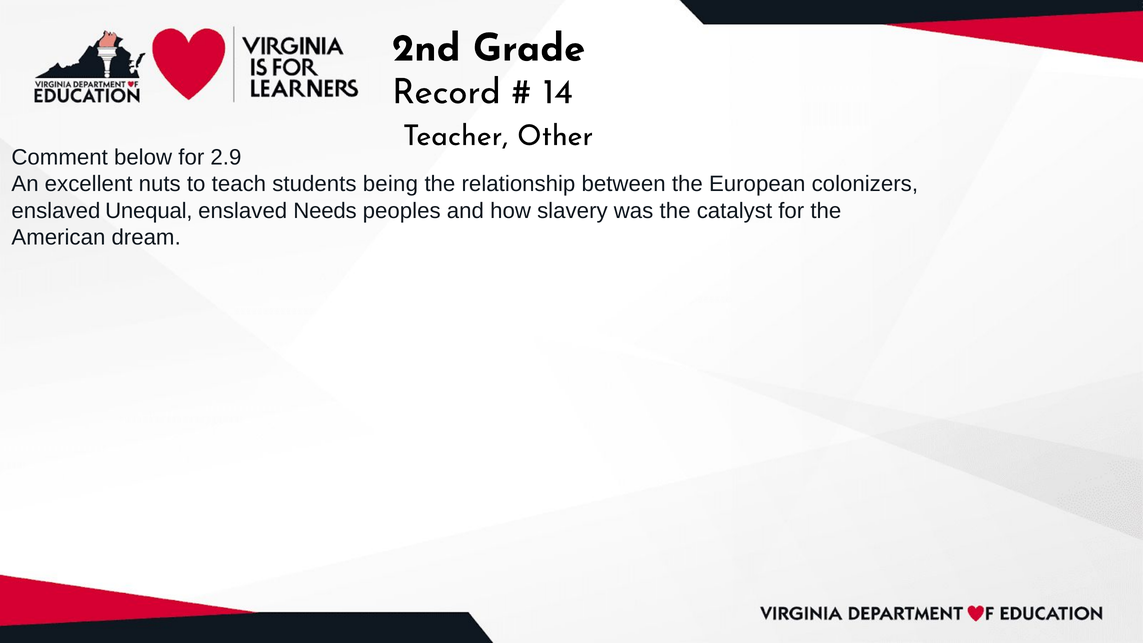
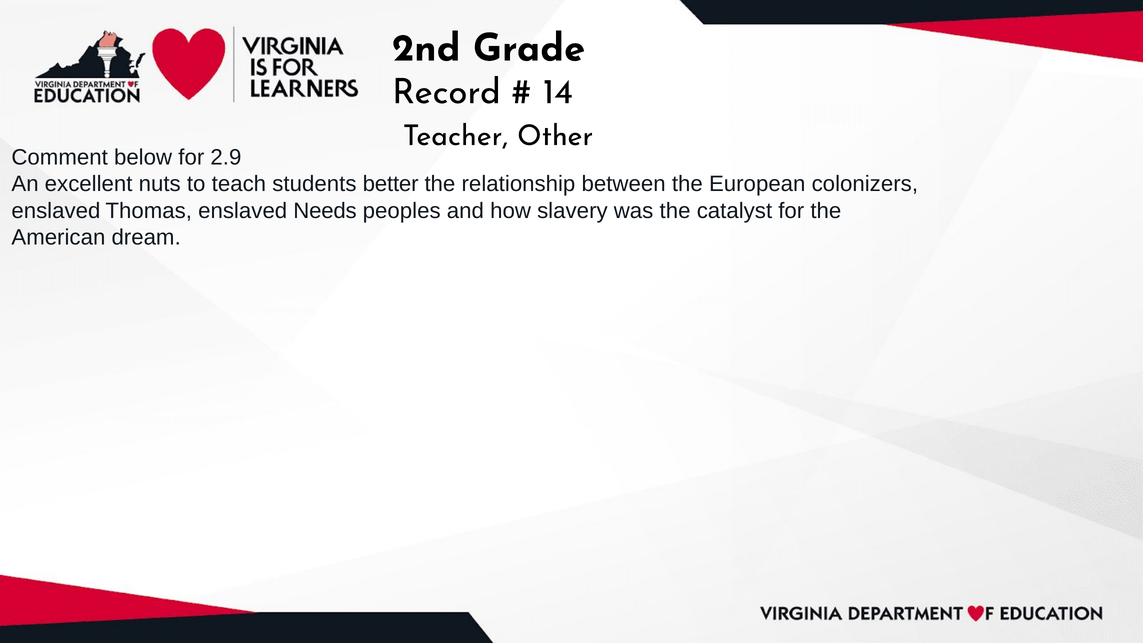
being: being -> better
Unequal: Unequal -> Thomas
